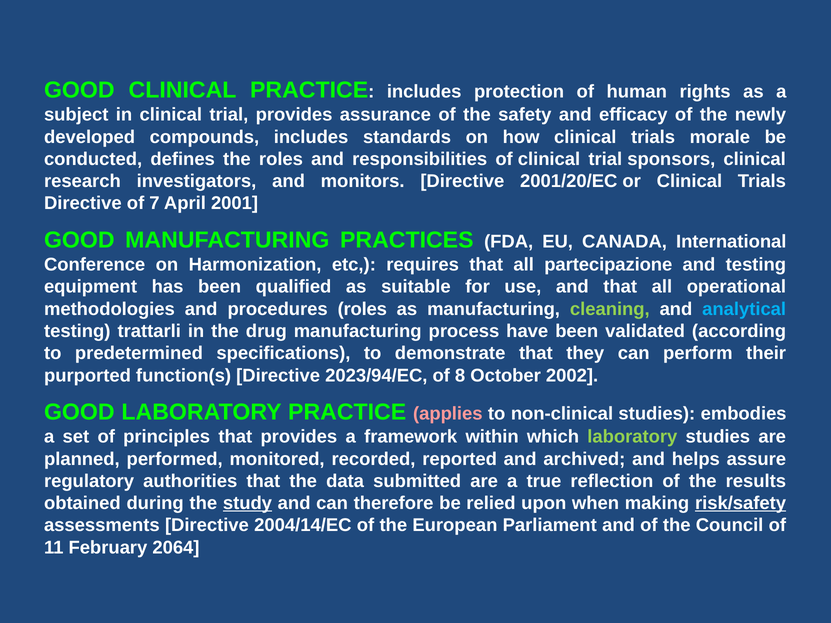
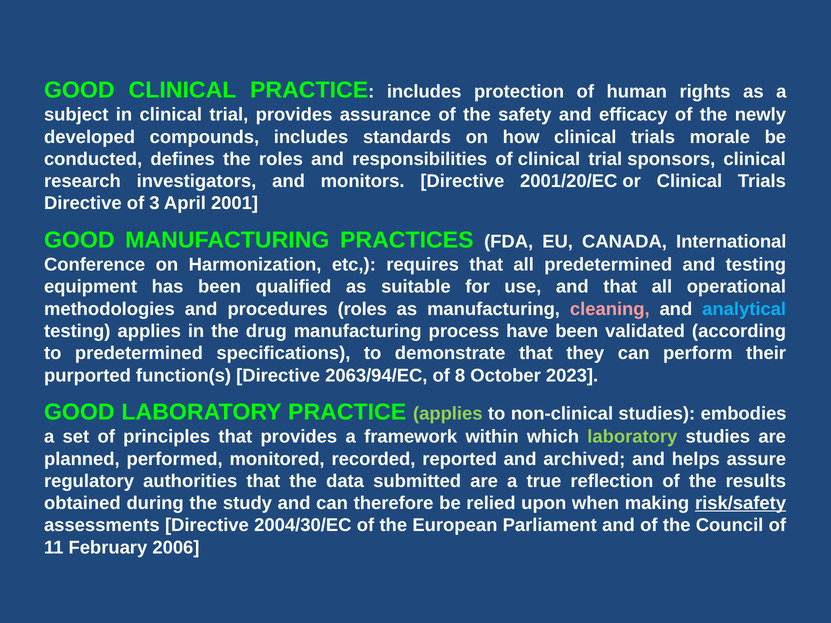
7: 7 -> 3
all partecipazione: partecipazione -> predetermined
cleaning colour: light green -> pink
testing trattarli: trattarli -> applies
2023/94/EC: 2023/94/EC -> 2063/94/EC
2002: 2002 -> 2023
applies at (448, 414) colour: pink -> light green
study underline: present -> none
2004/14/EC: 2004/14/EC -> 2004/30/EC
2064: 2064 -> 2006
